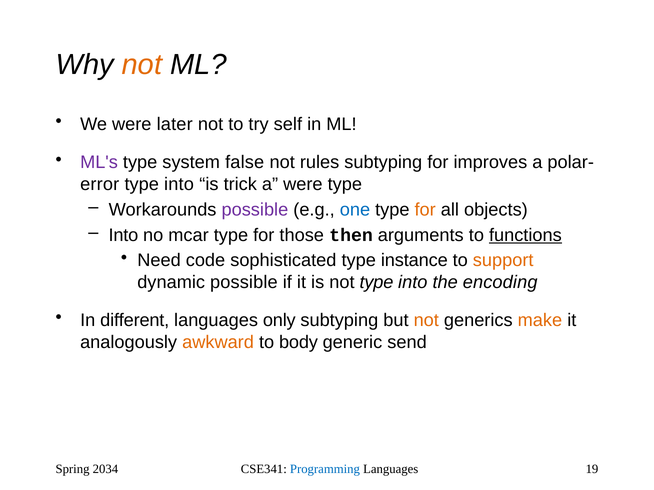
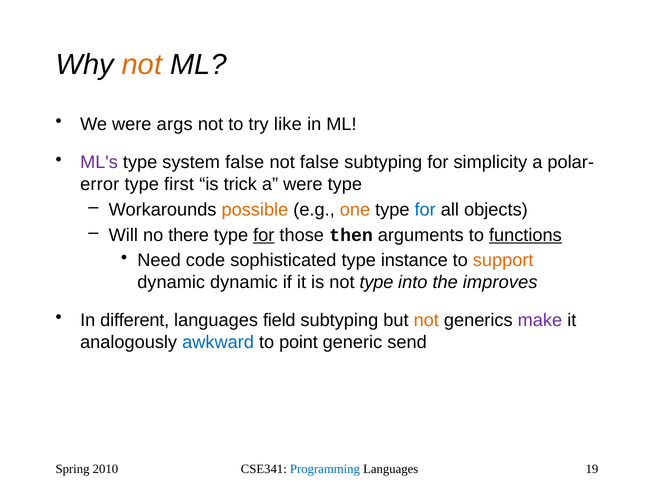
later: later -> args
self: self -> like
not rules: rules -> false
improves: improves -> simplicity
into at (179, 184): into -> first
possible at (255, 210) colour: purple -> orange
one colour: blue -> orange
for at (425, 210) colour: orange -> blue
Into at (123, 235): Into -> Will
mcar: mcar -> there
for at (264, 235) underline: none -> present
dynamic possible: possible -> dynamic
encoding: encoding -> improves
only: only -> field
make colour: orange -> purple
awkward colour: orange -> blue
body: body -> point
2034: 2034 -> 2010
